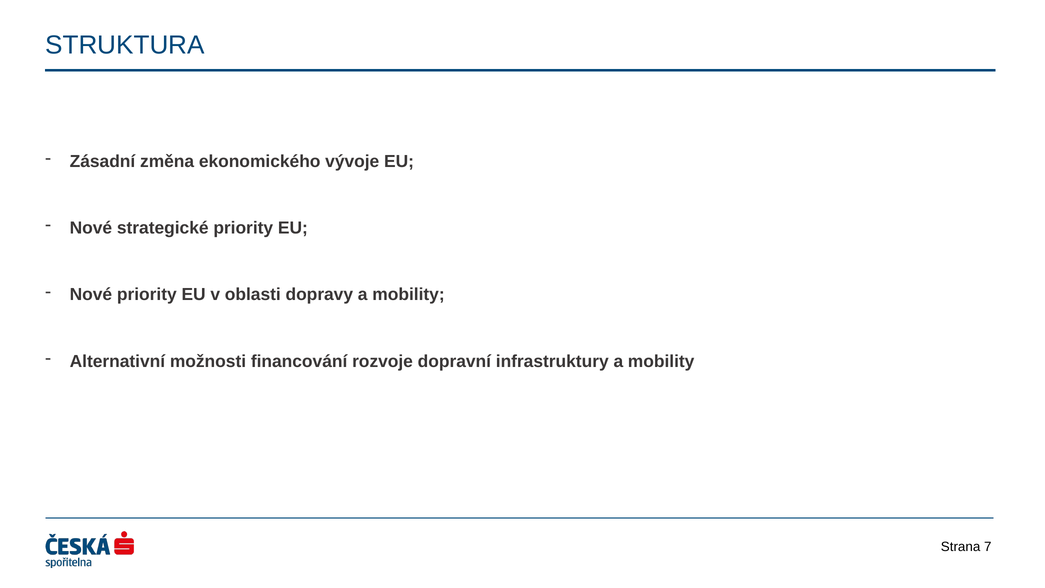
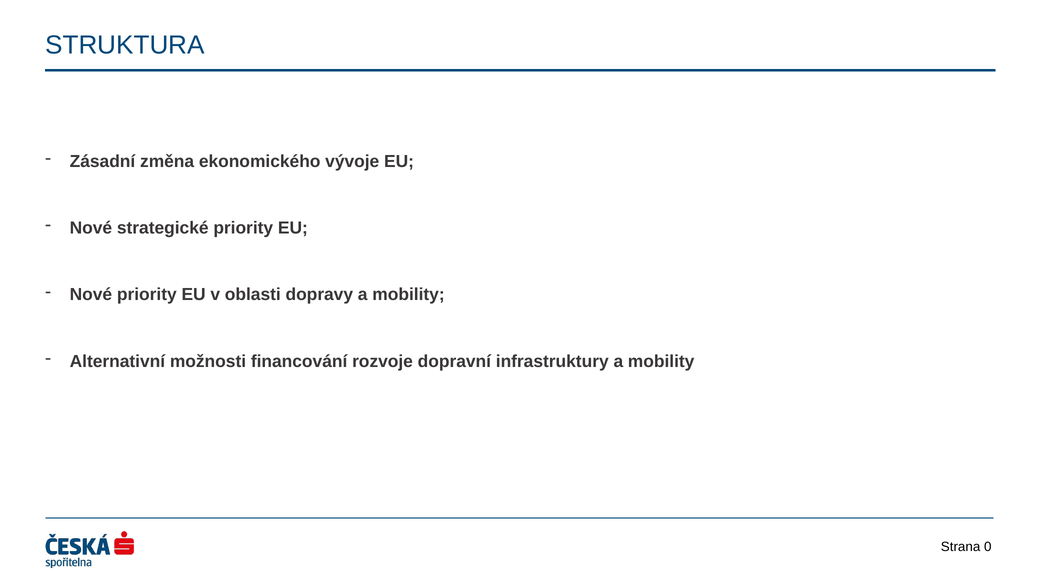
7: 7 -> 0
